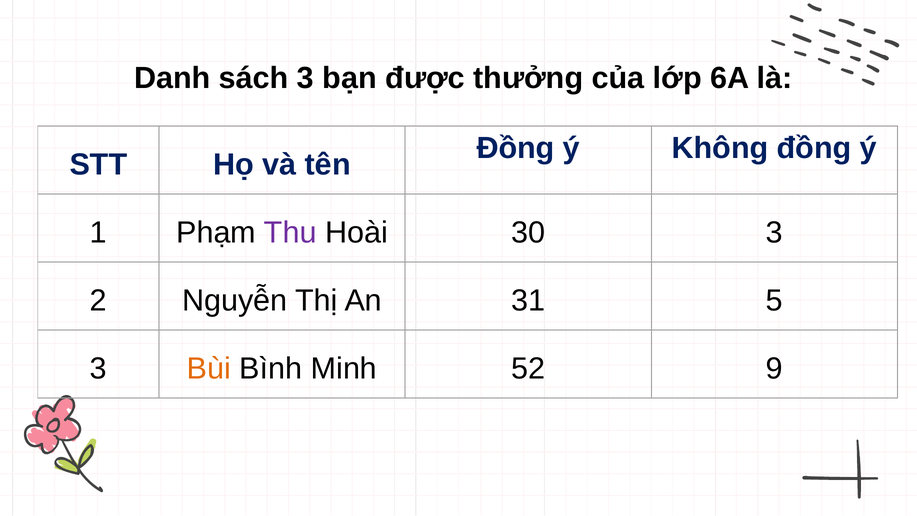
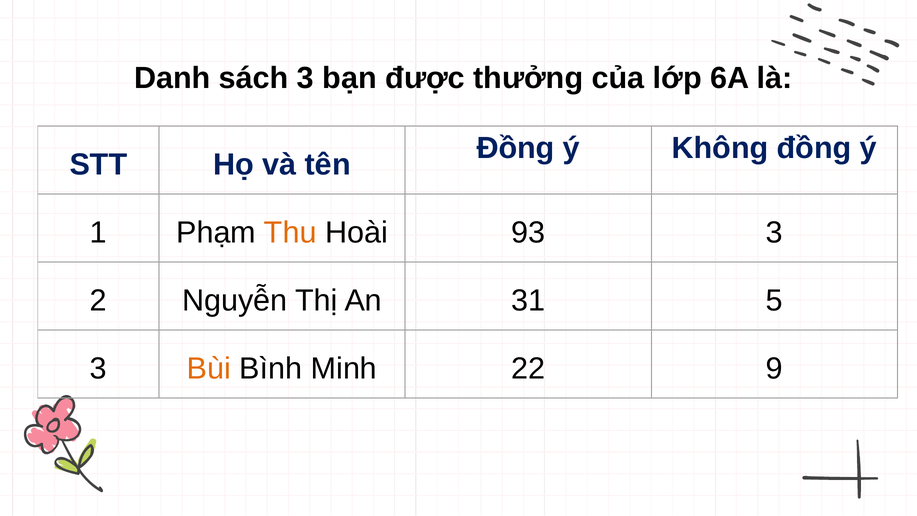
Thu colour: purple -> orange
30: 30 -> 93
52: 52 -> 22
